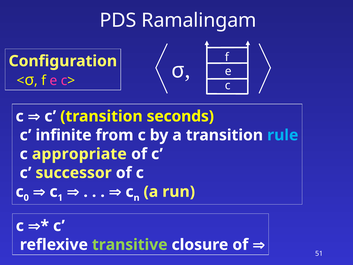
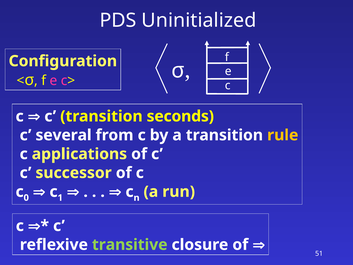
Ramalingam: Ramalingam -> Uninitialized
infinite: infinite -> several
rule colour: light blue -> yellow
appropriate: appropriate -> applications
